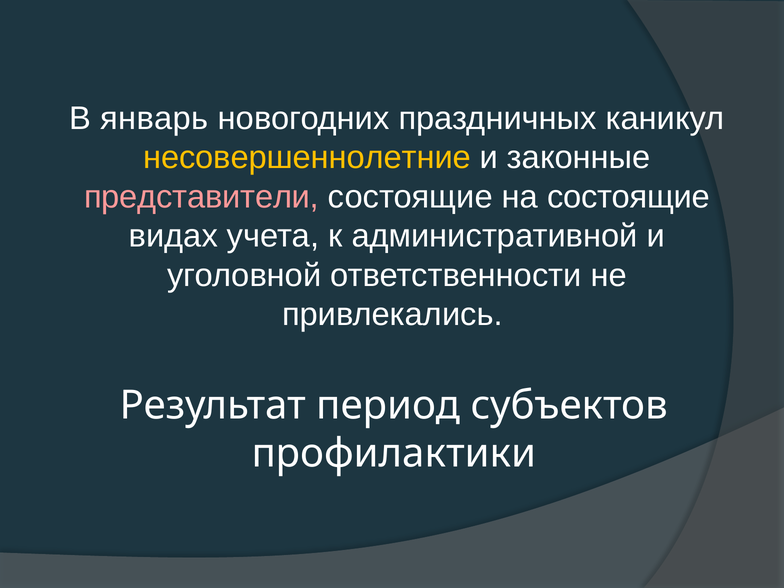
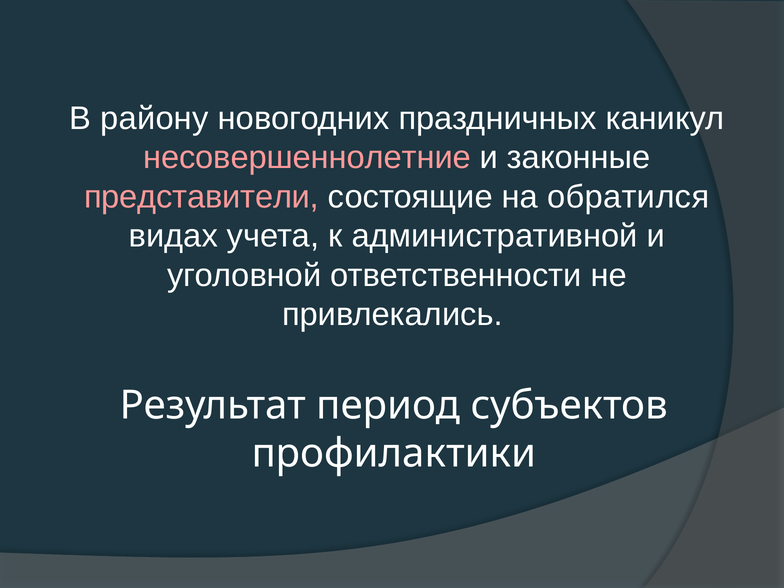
январь: январь -> району
несовершеннолетние colour: yellow -> pink
на состоящие: состоящие -> обратился
